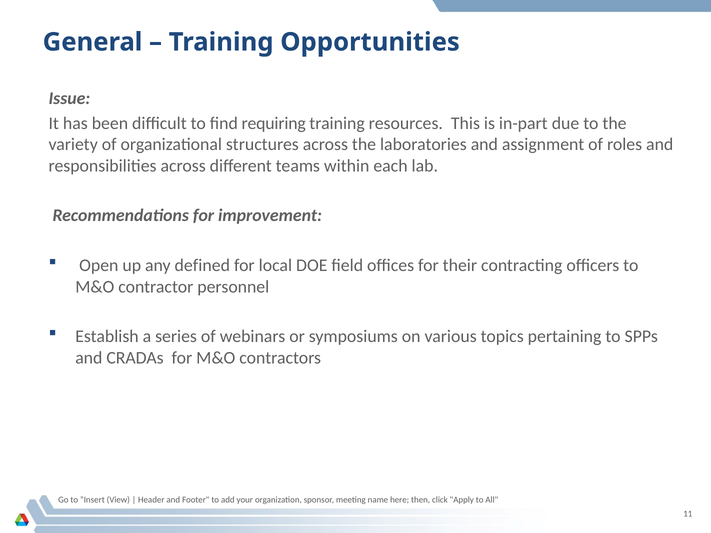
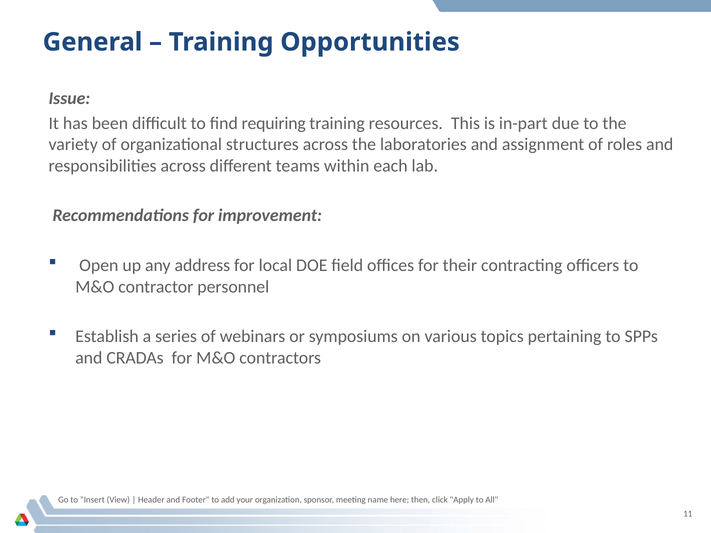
defined: defined -> address
